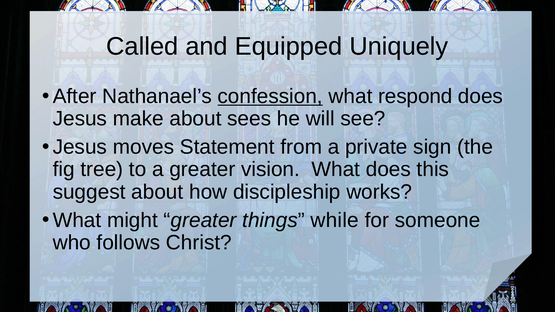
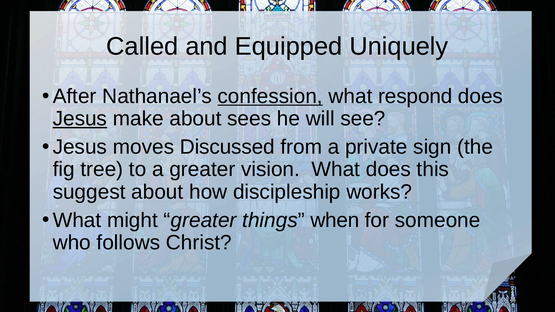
Jesus at (80, 119) underline: none -> present
Statement: Statement -> Discussed
while: while -> when
